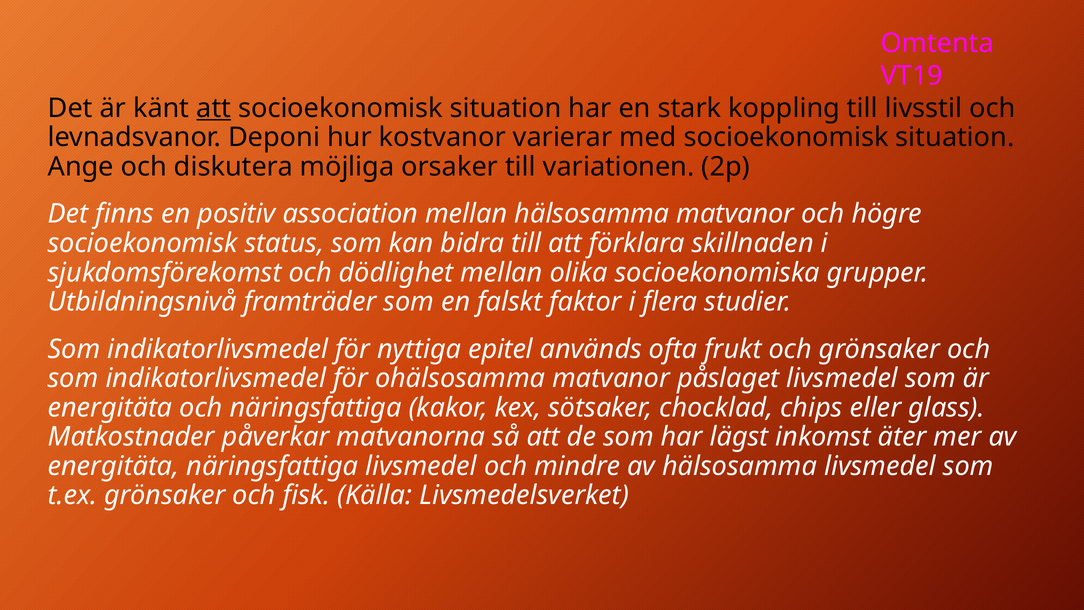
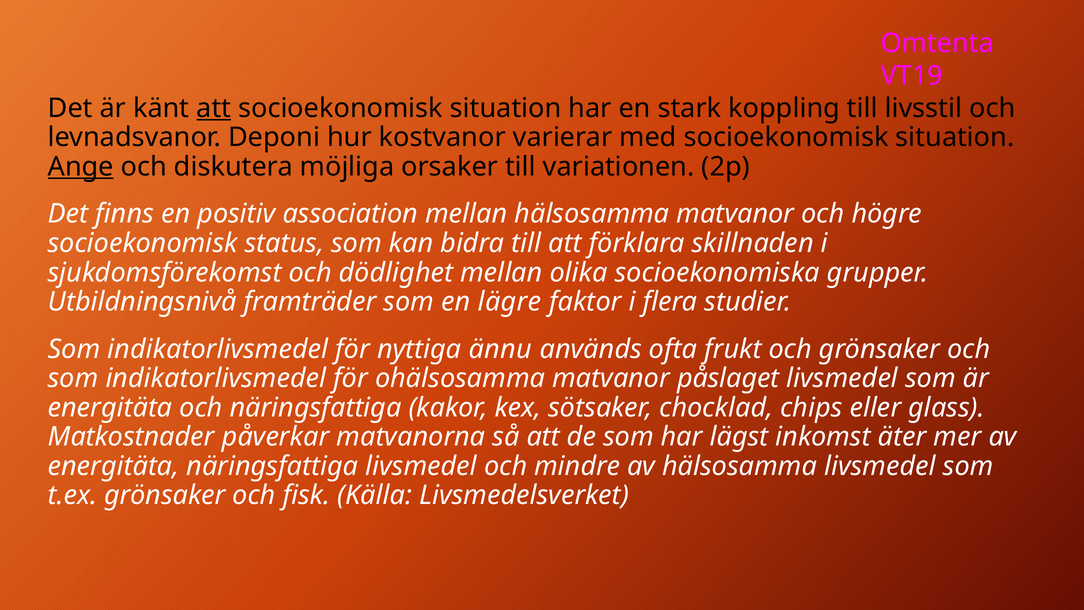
Ange underline: none -> present
falskt: falskt -> lägre
epitel: epitel -> ännu
